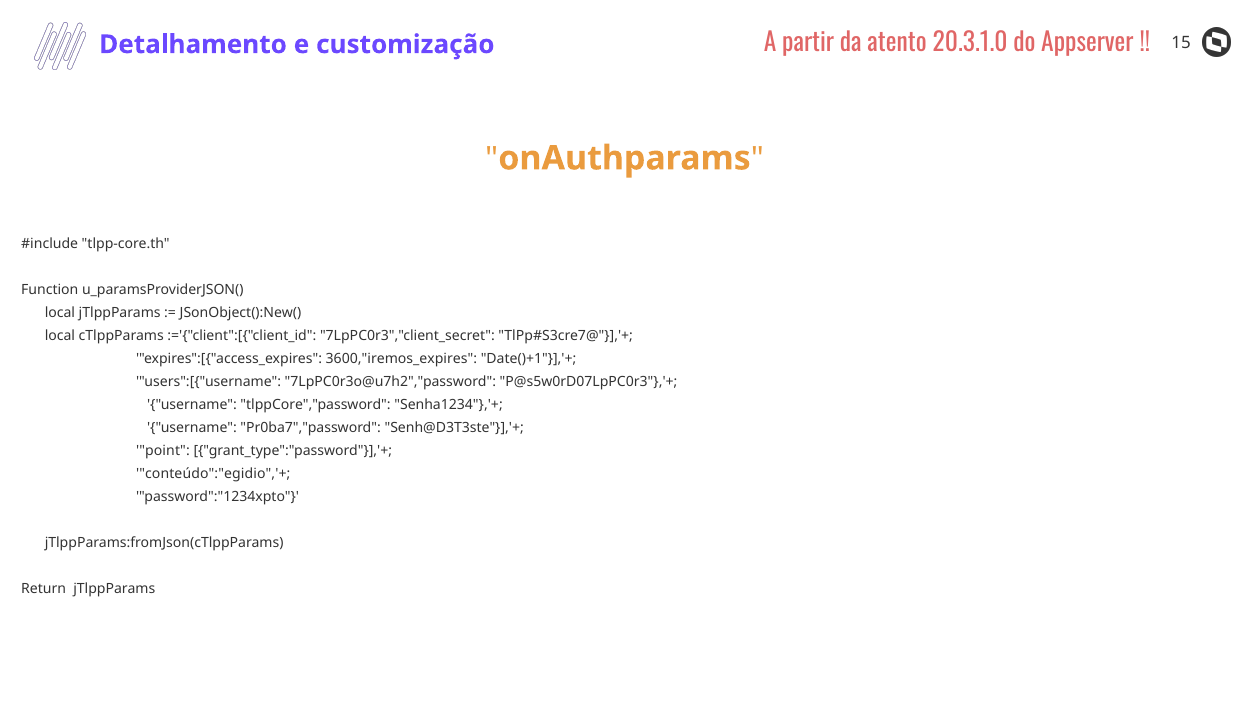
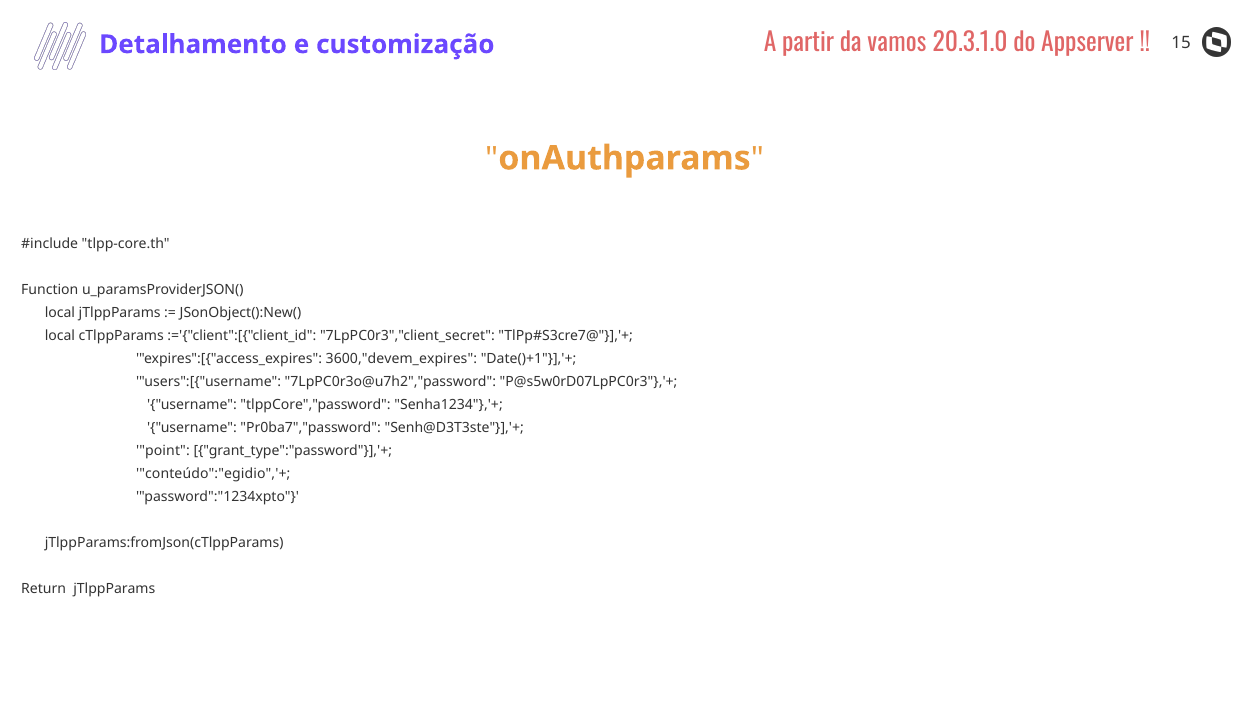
atento: atento -> vamos
3600,"iremos_expires: 3600,"iremos_expires -> 3600,"devem_expires
